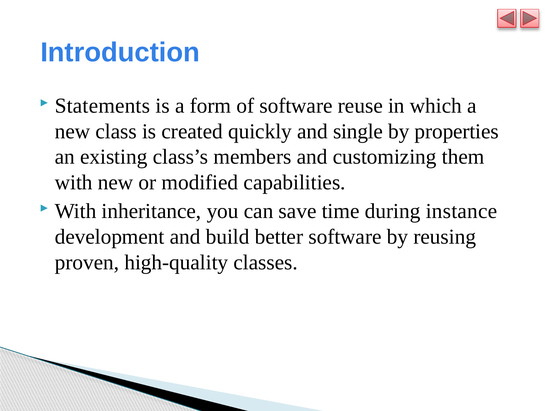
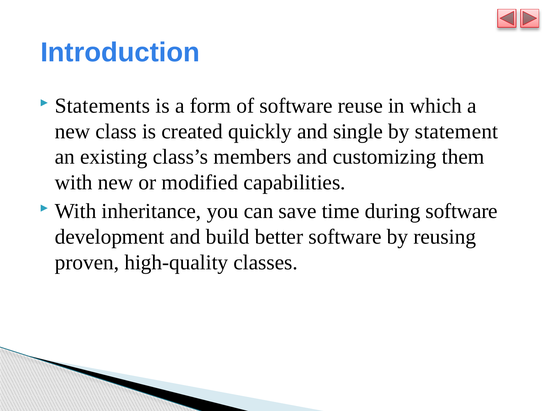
properties: properties -> statement
during instance: instance -> software
